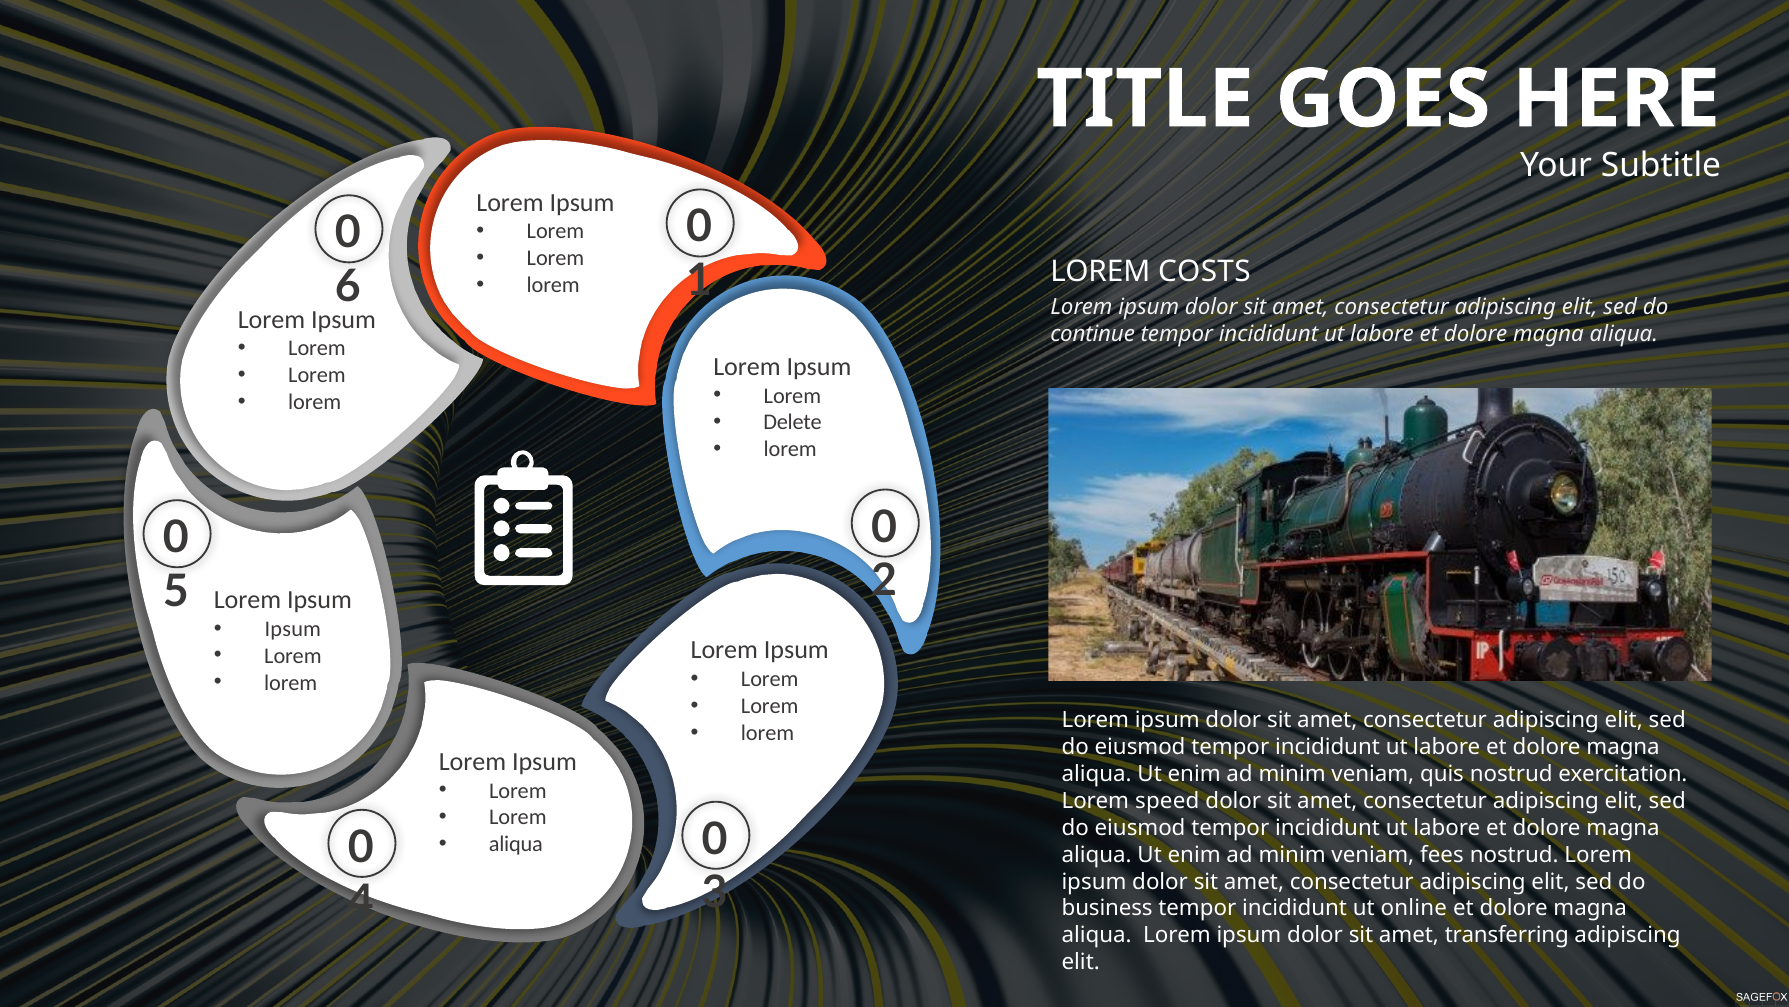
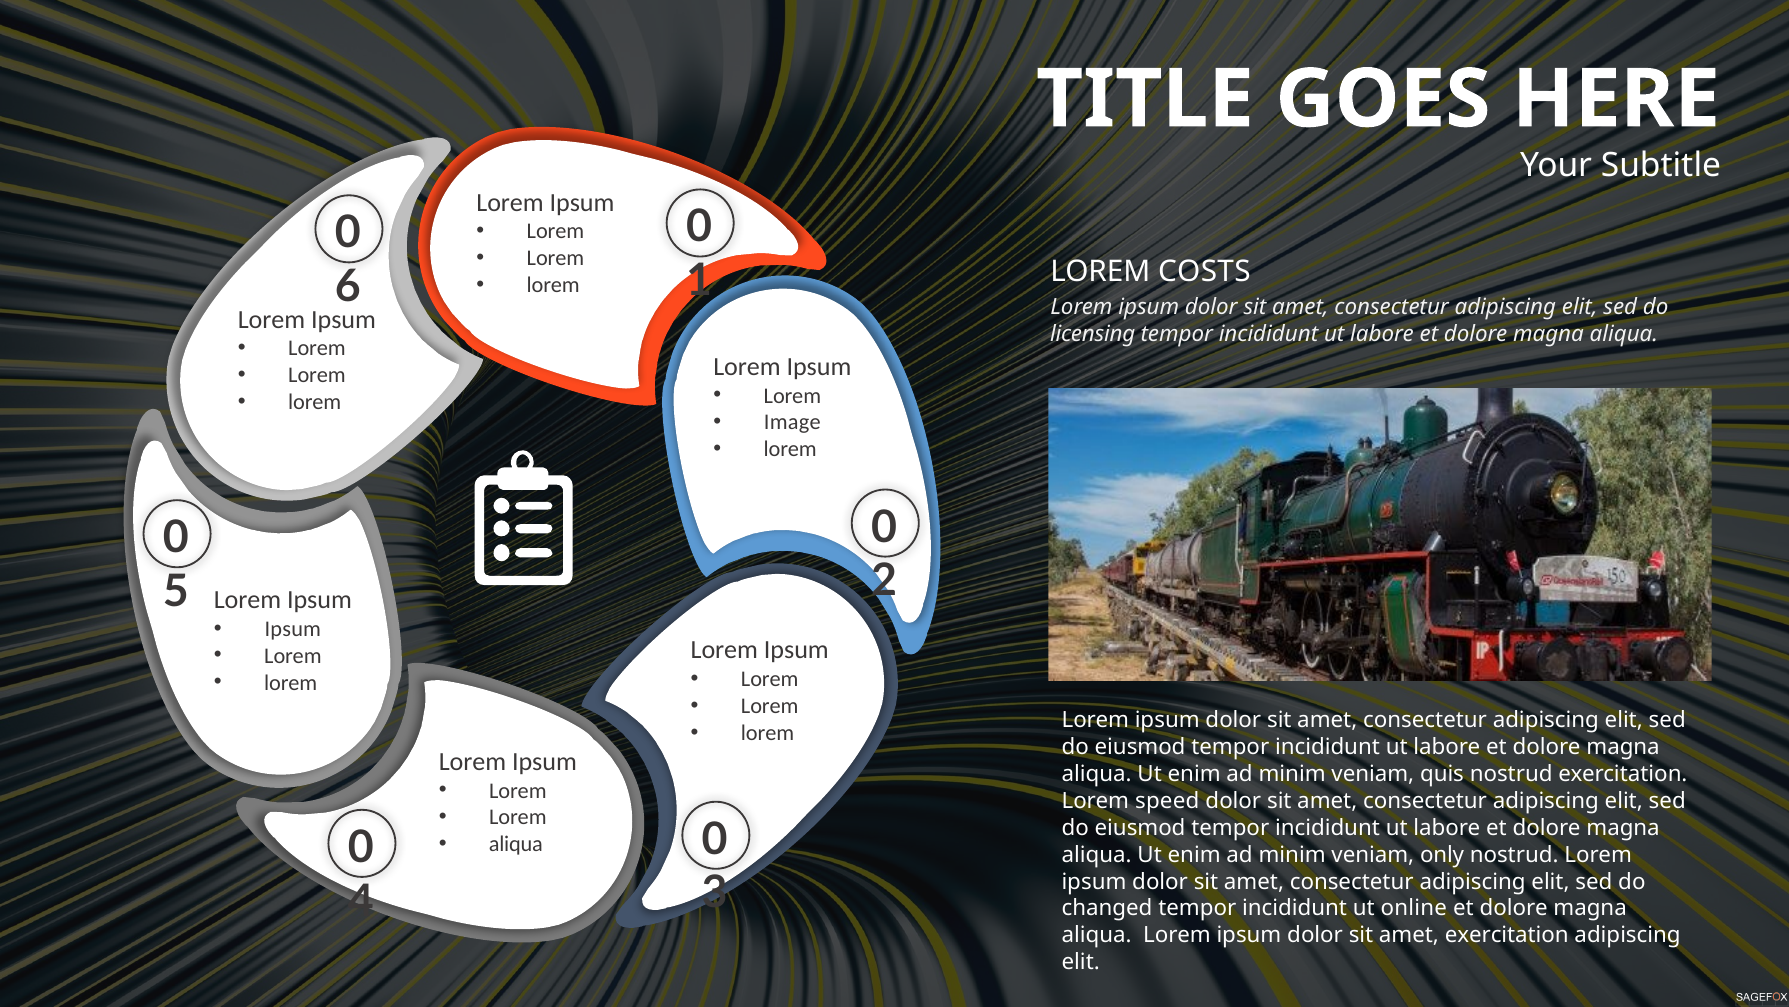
continue: continue -> licensing
Delete: Delete -> Image
fees: fees -> only
business: business -> changed
amet transferring: transferring -> exercitation
